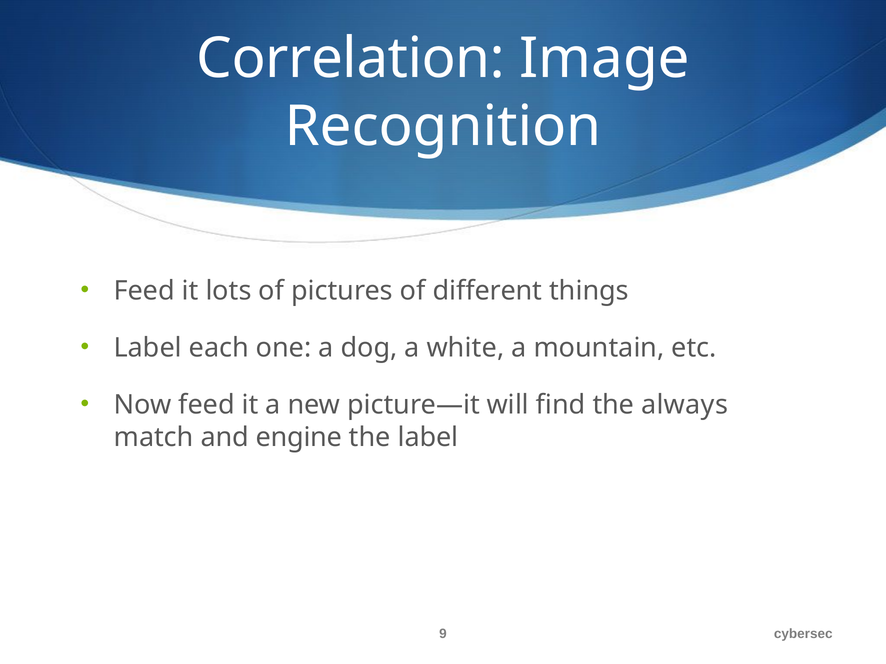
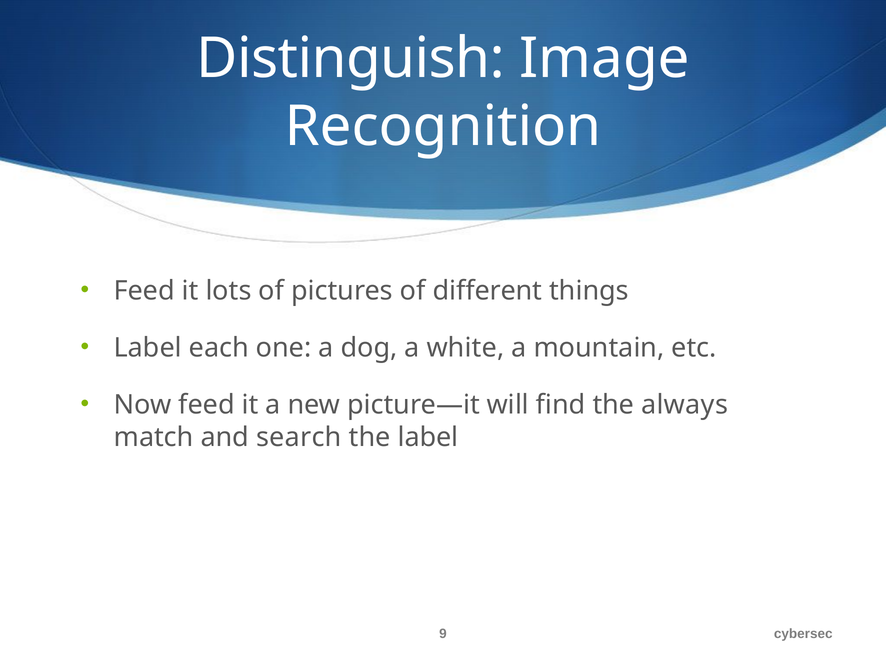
Correlation: Correlation -> Distinguish
engine: engine -> search
